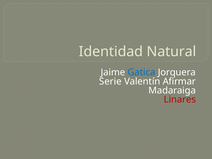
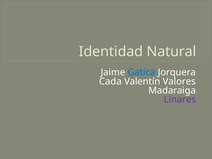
Serie: Serie -> Cada
Afirmar: Afirmar -> Valores
Linares colour: red -> purple
